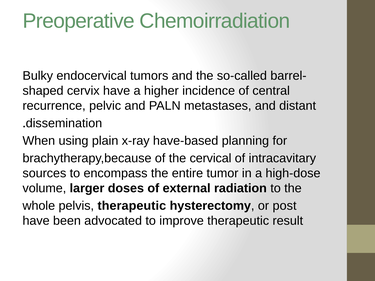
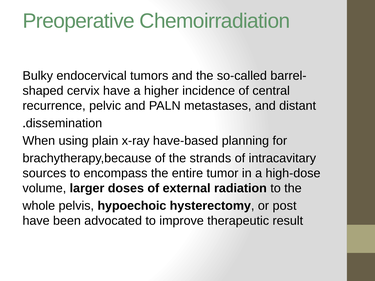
cervical: cervical -> strands
pelvis therapeutic: therapeutic -> hypoechoic
